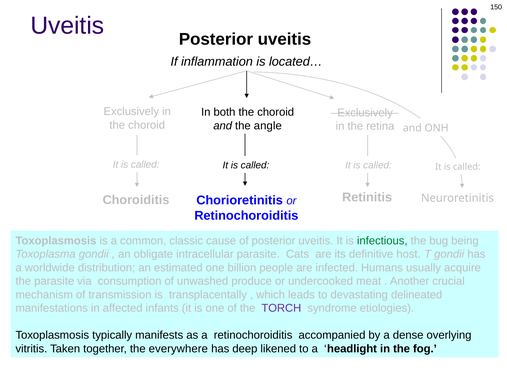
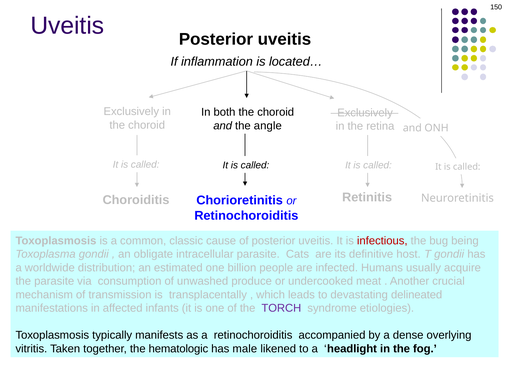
infectious colour: green -> red
everywhere: everywhere -> hematologic
deep: deep -> male
